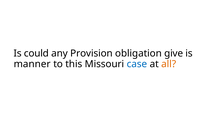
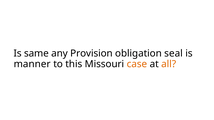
could: could -> same
give: give -> seal
case colour: blue -> orange
